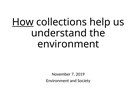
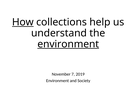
environment at (68, 44) underline: none -> present
